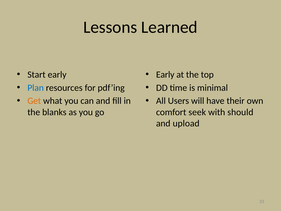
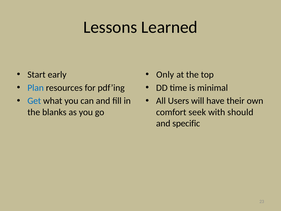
Early at (165, 75): Early -> Only
Get colour: orange -> blue
upload: upload -> specific
